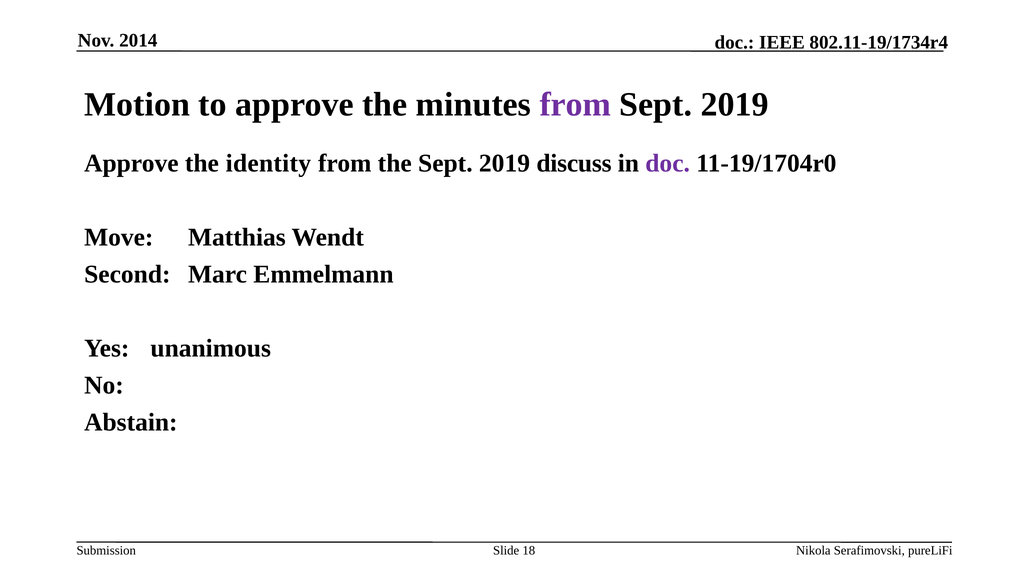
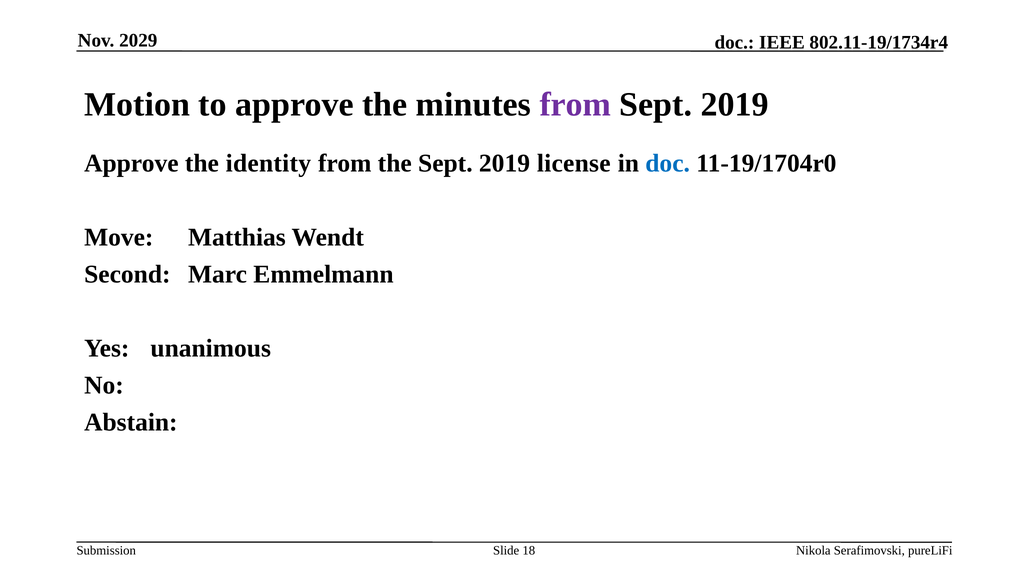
2014: 2014 -> 2029
discuss: discuss -> license
doc at (668, 163) colour: purple -> blue
